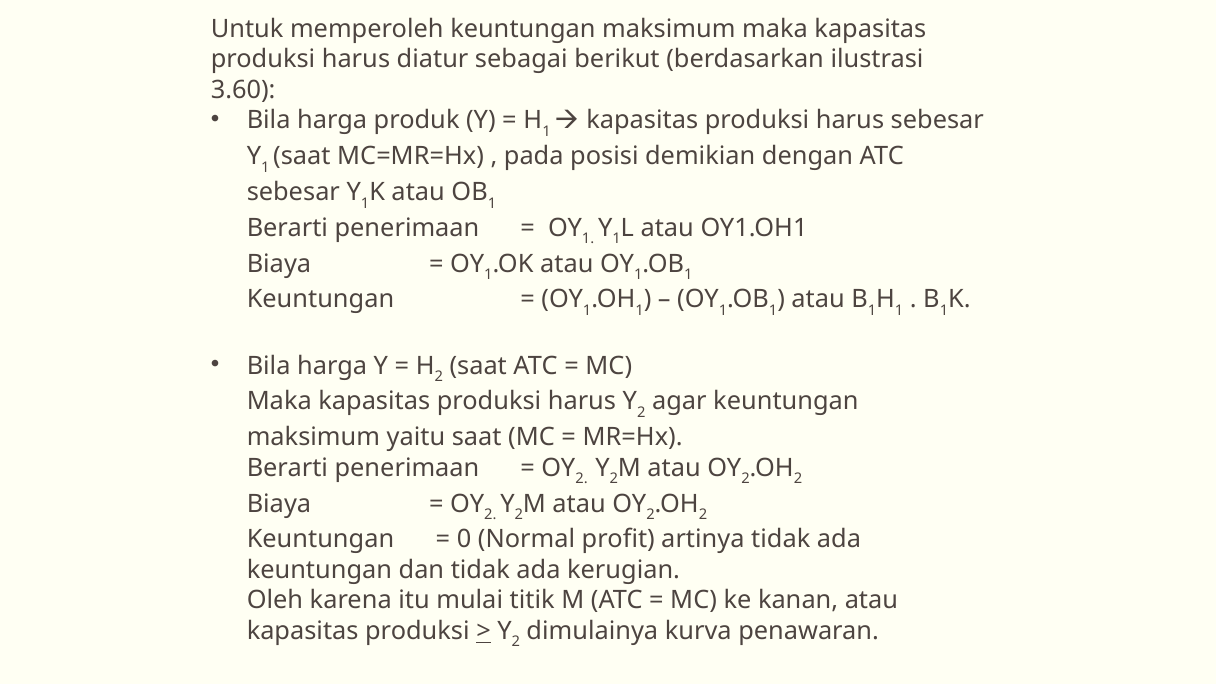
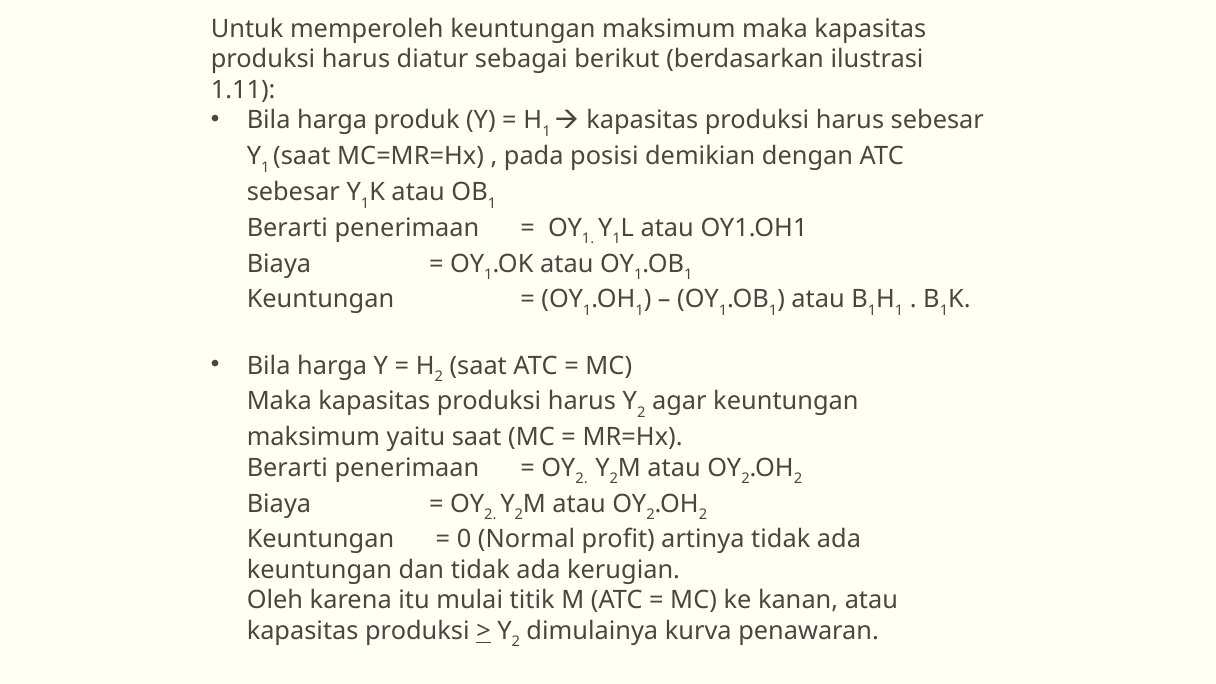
3.60: 3.60 -> 1.11
